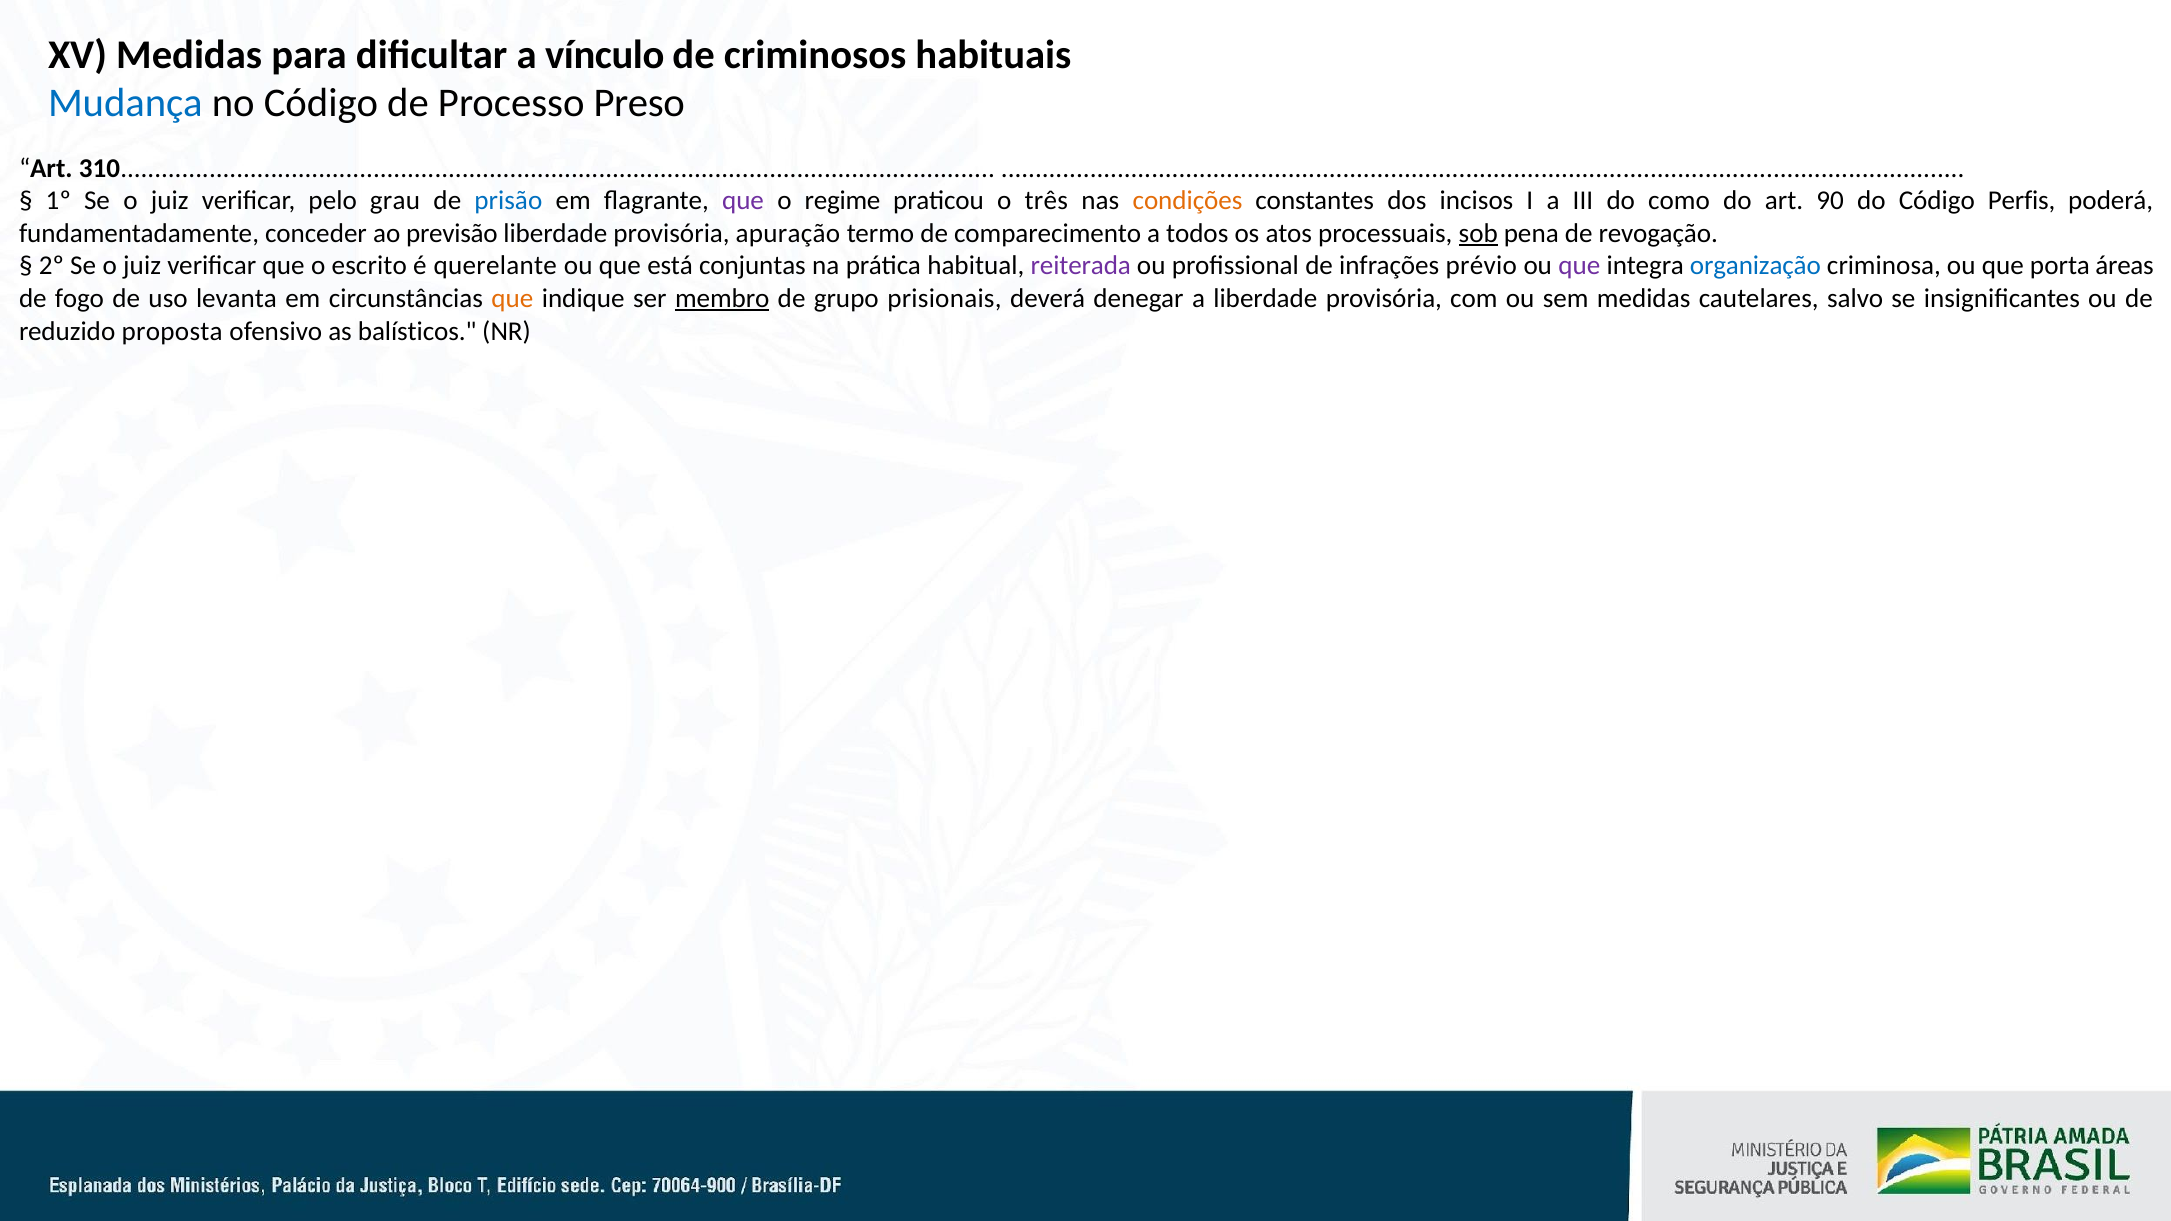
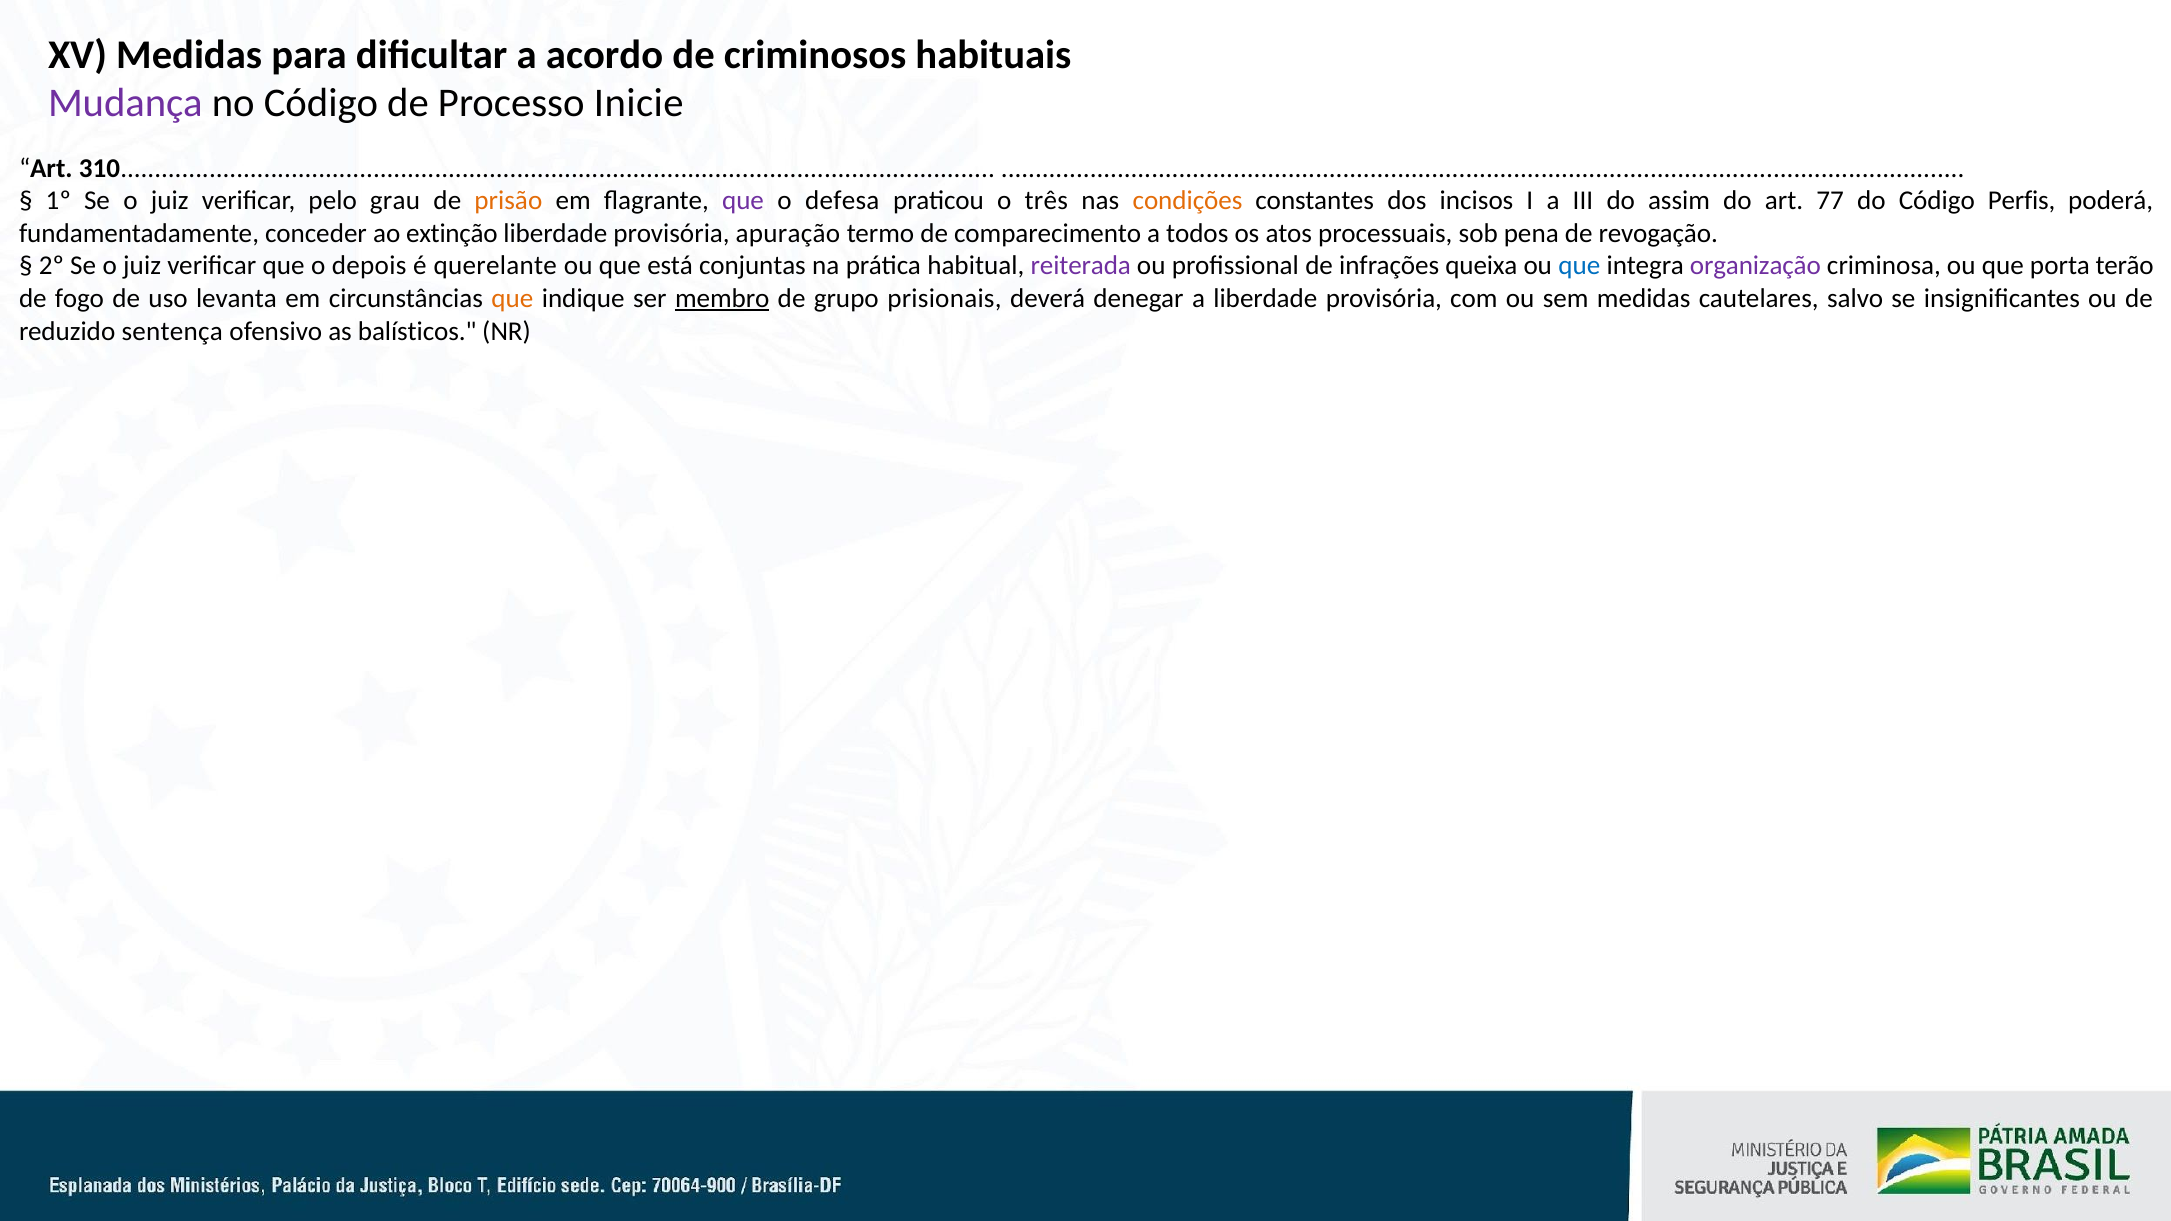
vínculo: vínculo -> acordo
Mudança colour: blue -> purple
Preso: Preso -> Inicie
prisão colour: blue -> orange
regime: regime -> defesa
como: como -> assim
90: 90 -> 77
previsão: previsão -> extinção
sob underline: present -> none
escrito: escrito -> depois
prévio: prévio -> queixa
que at (1579, 266) colour: purple -> blue
organização colour: blue -> purple
áreas: áreas -> terão
proposta: proposta -> sentença
